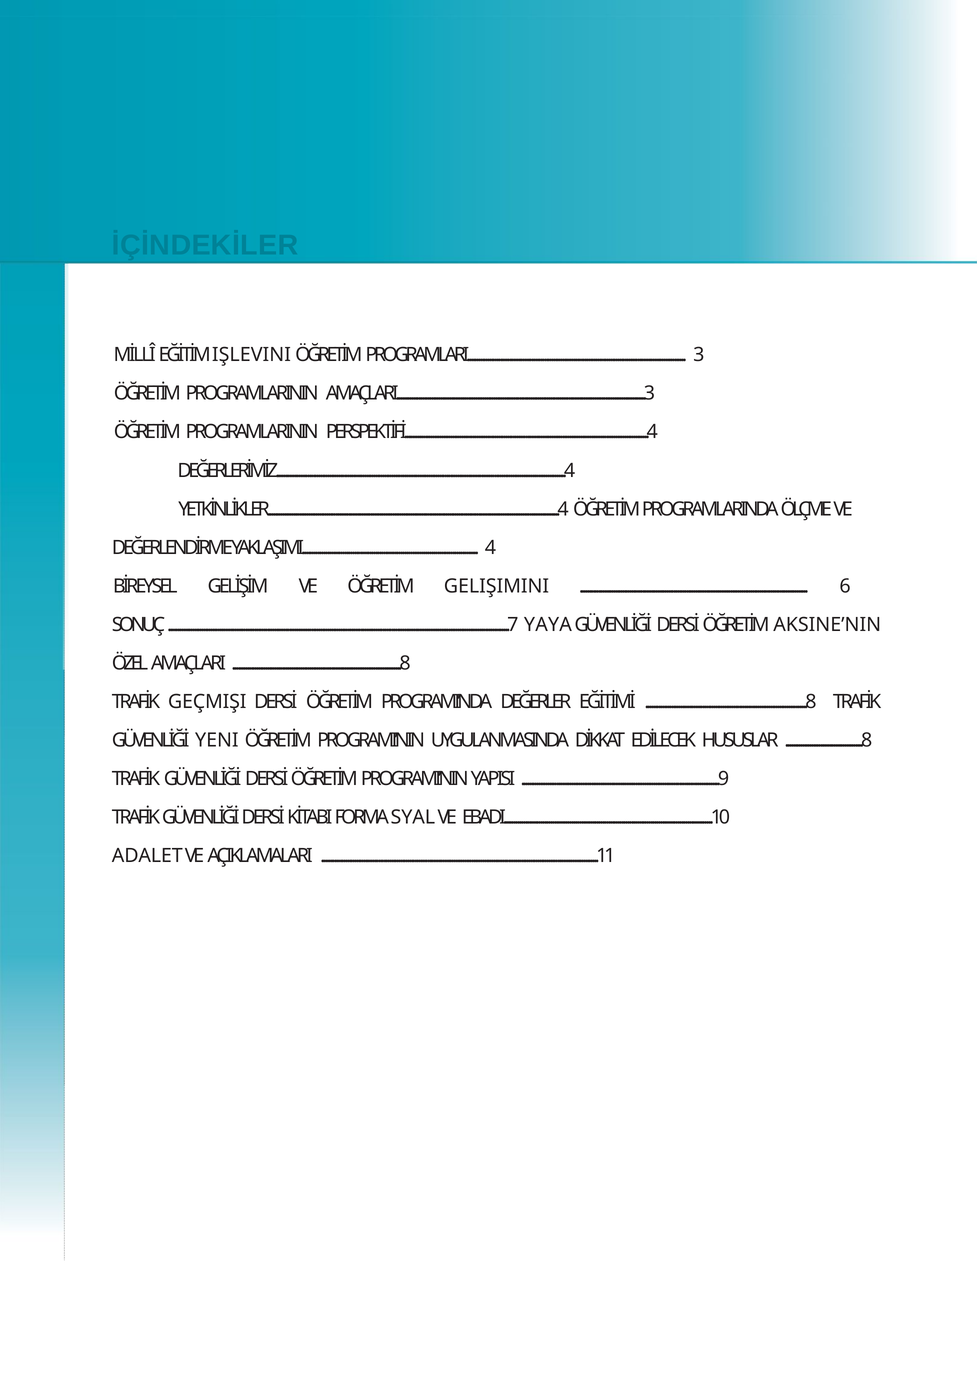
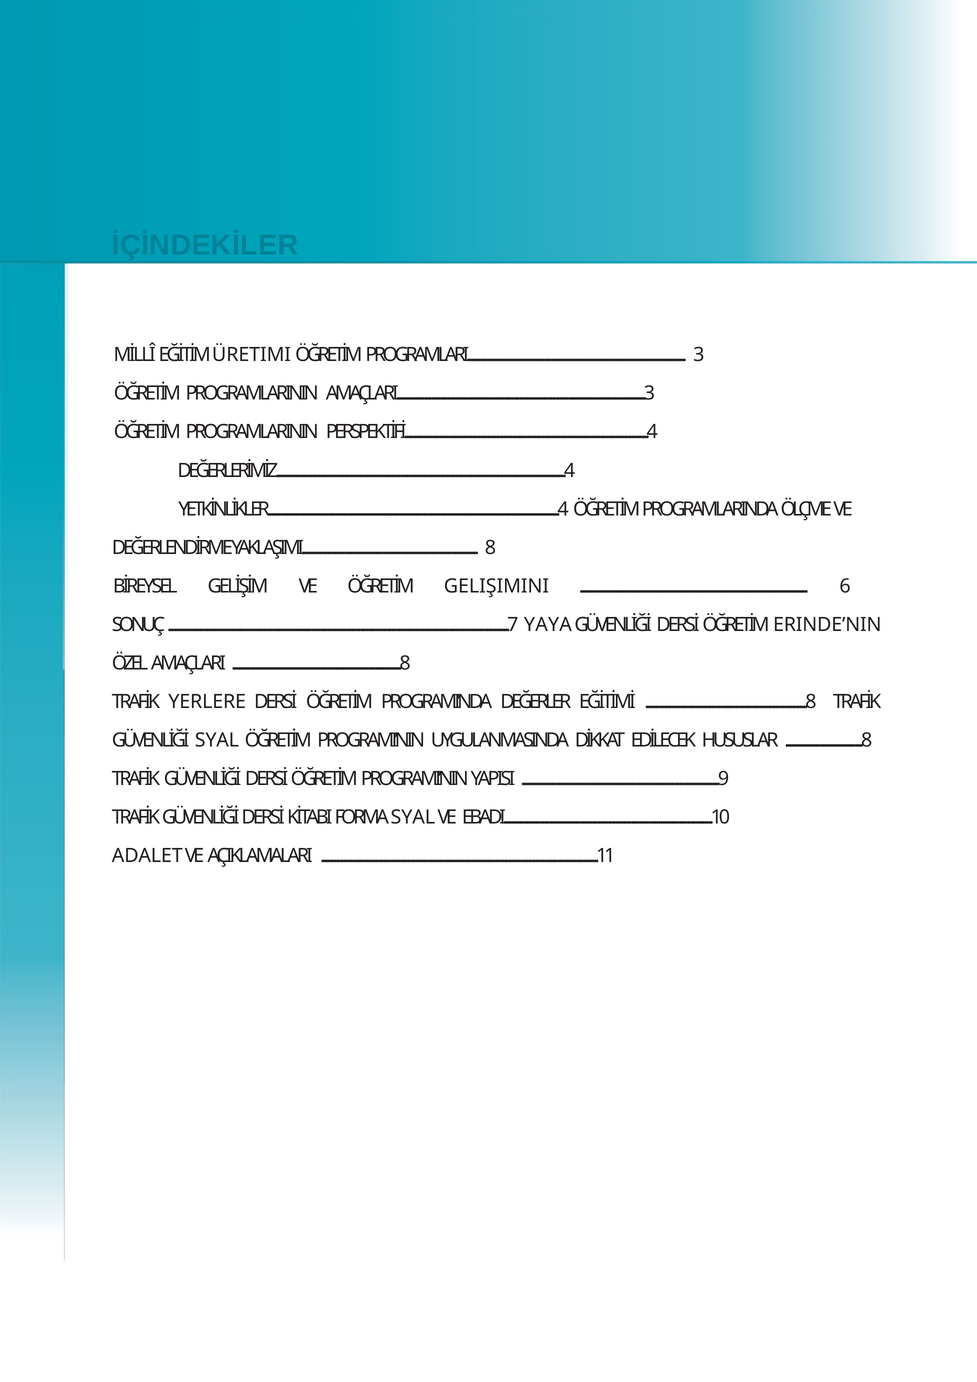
IŞLEVINI: IŞLEVINI -> ÜRETIMI
4: 4 -> 8
AKSINE’NIN: AKSINE’NIN -> ERINDE’NIN
GEÇMIŞI: GEÇMIŞI -> YERLERE
GÜVENLİĞİ YENI: YENI -> SYAL
